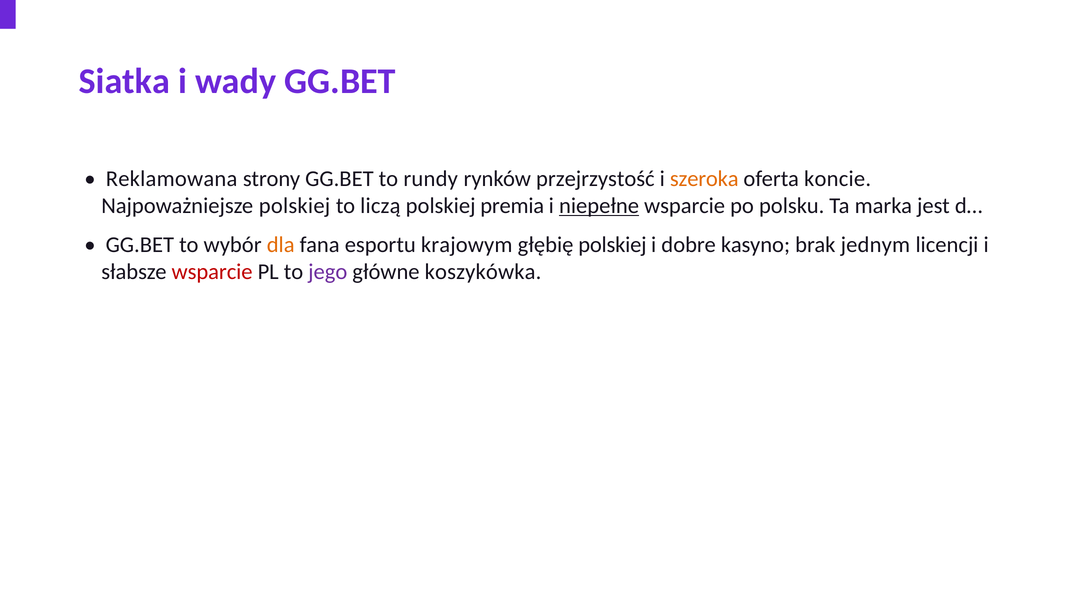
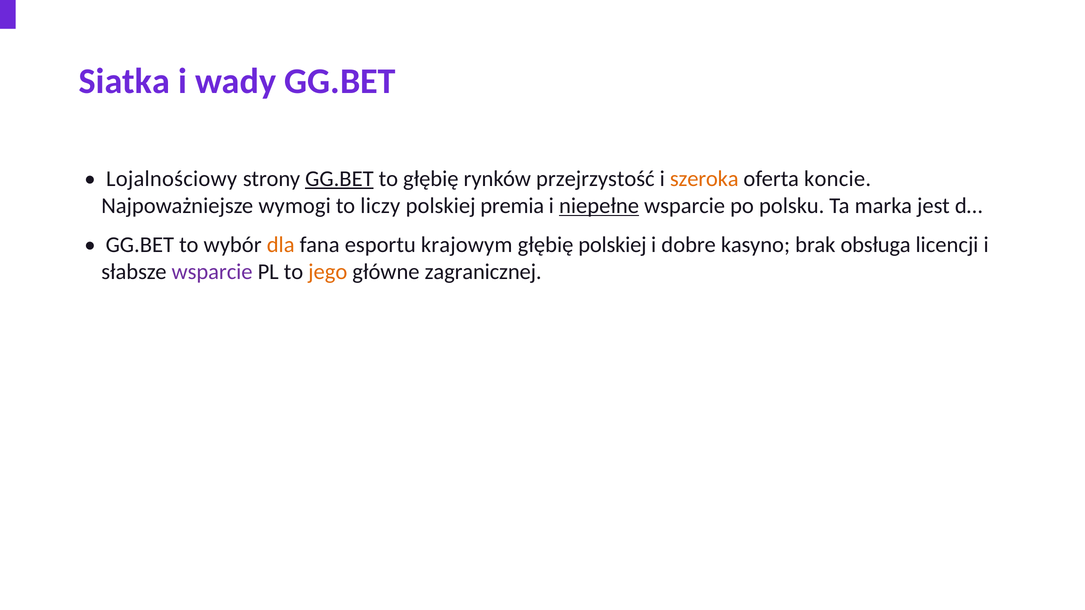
Reklamowana: Reklamowana -> Lojalnościowy
GG.BET at (339, 179) underline: none -> present
to rundy: rundy -> głębię
Najpoważniejsze polskiej: polskiej -> wymogi
liczą: liczą -> liczy
jednym: jednym -> obsługa
wsparcie at (212, 272) colour: red -> purple
jego colour: purple -> orange
koszykówka: koszykówka -> zagranicznej
